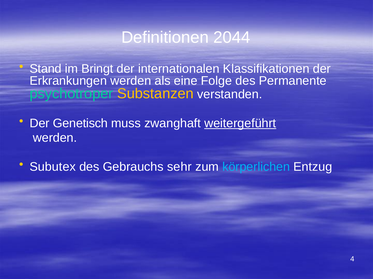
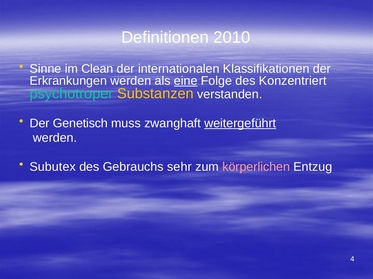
2044: 2044 -> 2010
Stand: Stand -> Sinne
Bringt: Bringt -> Clean
eine underline: none -> present
Permanente: Permanente -> Konzentriert
körperlichen colour: light blue -> pink
